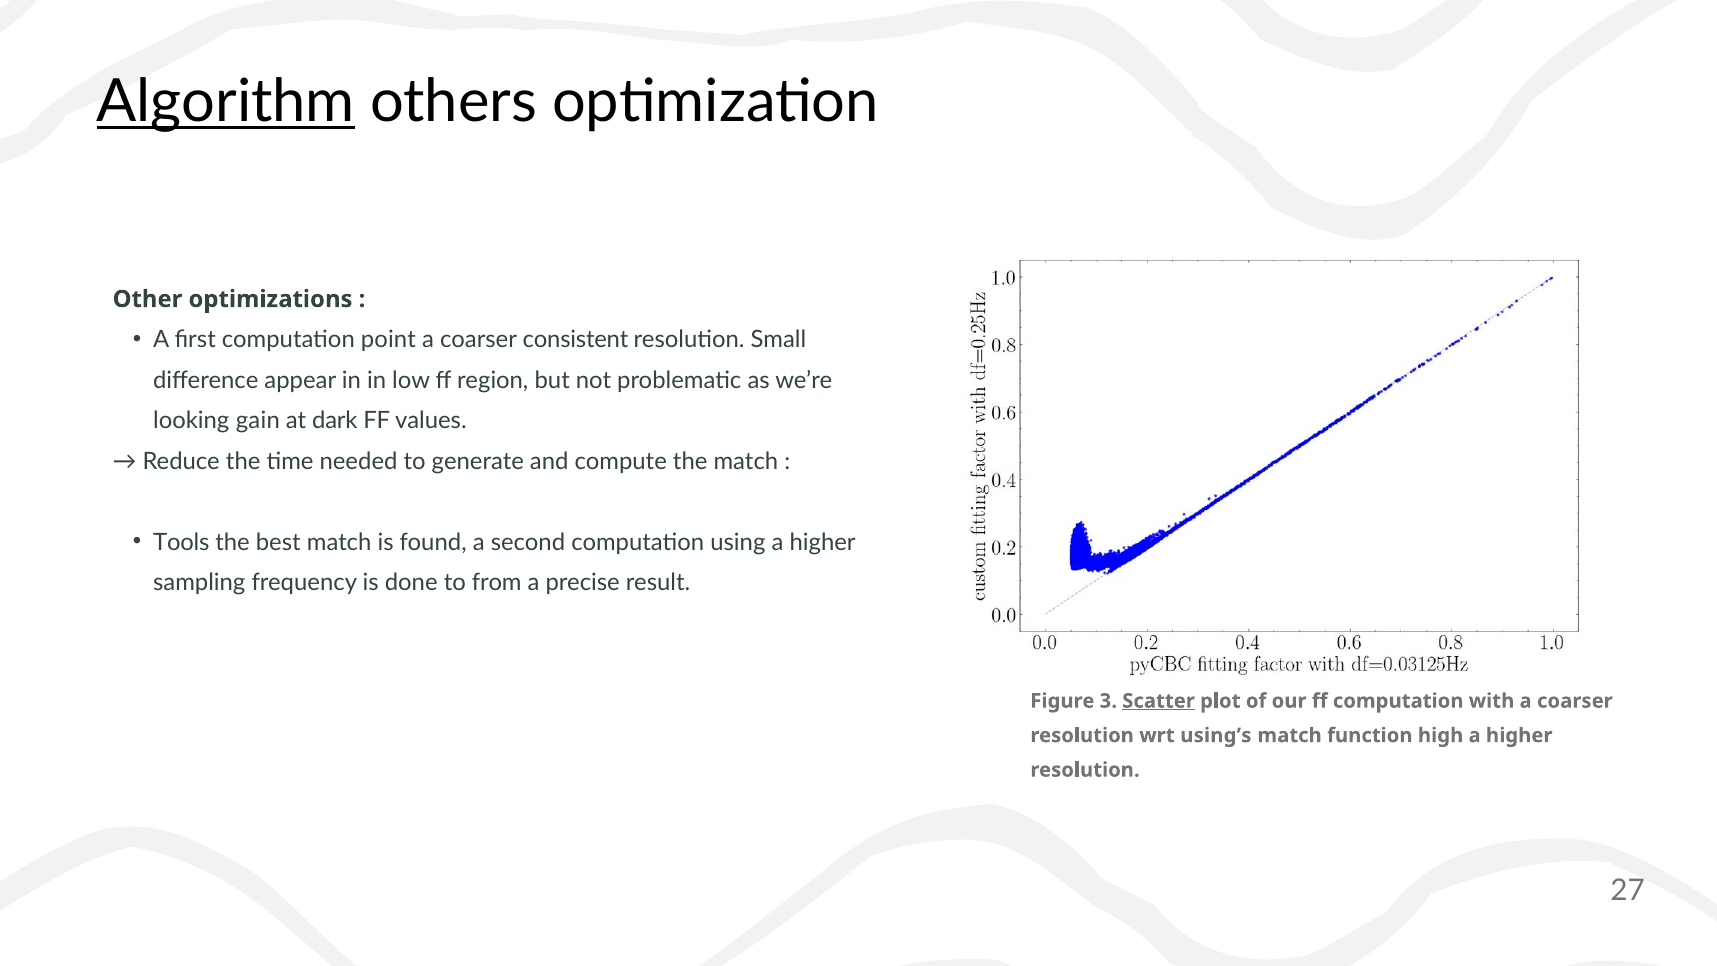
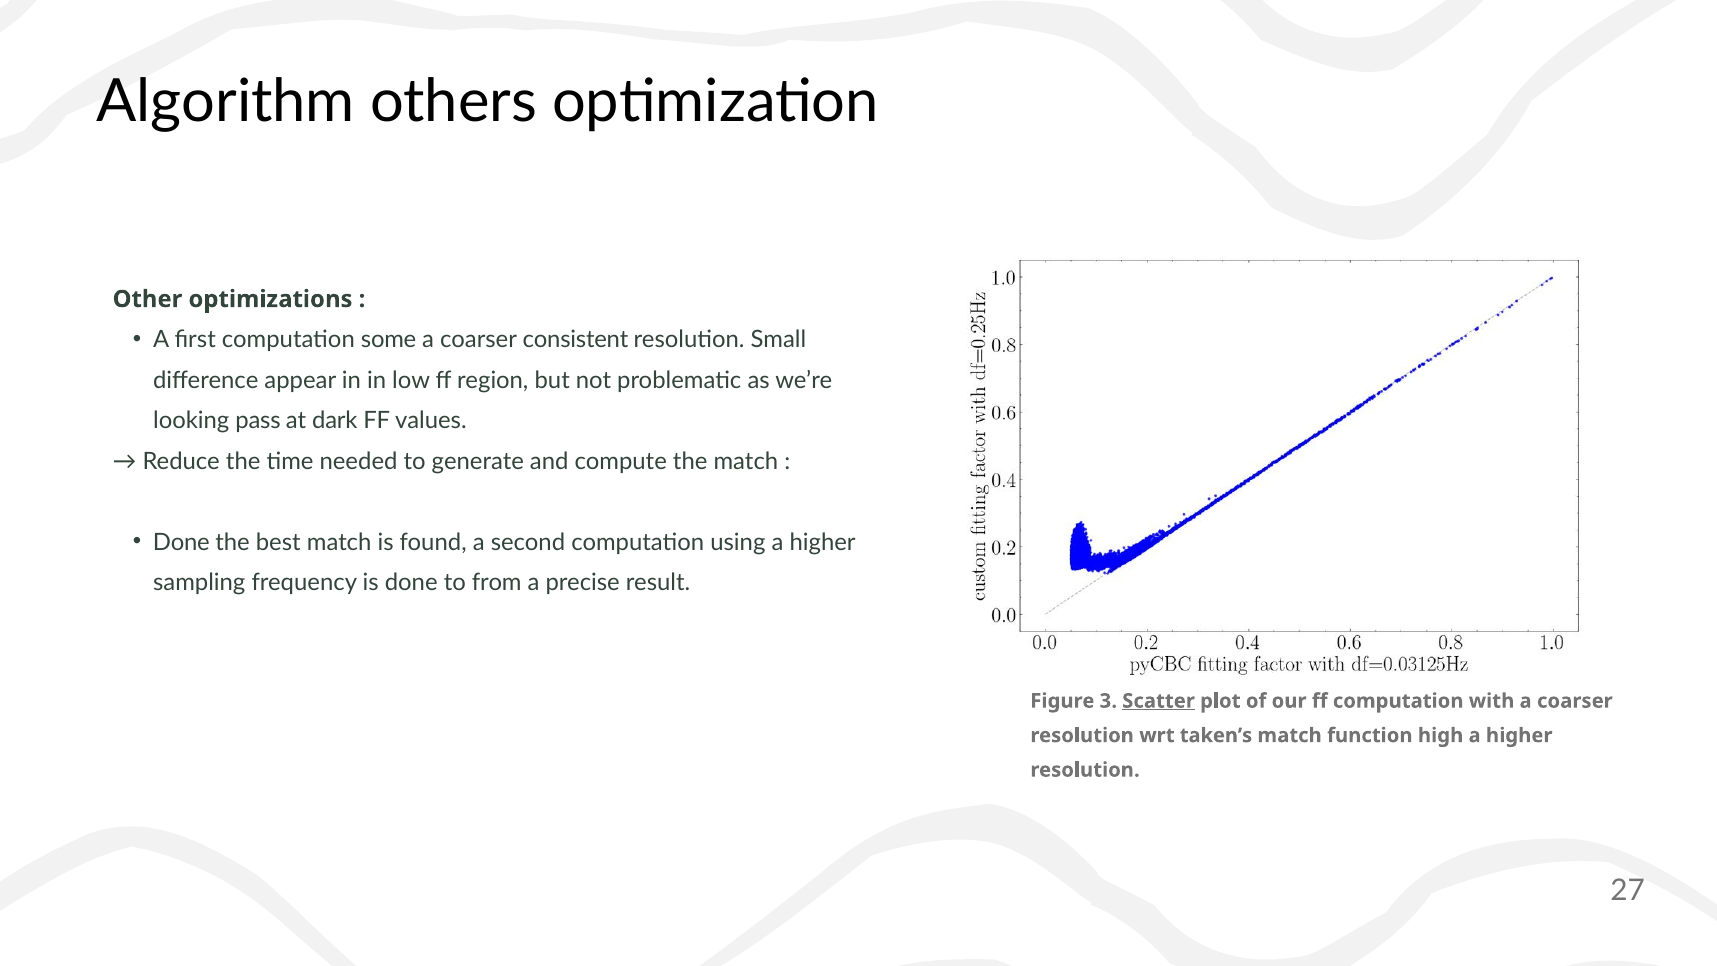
Algorithm underline: present -> none
point: point -> some
gain: gain -> pass
Tools at (181, 542): Tools -> Done
using’s: using’s -> taken’s
